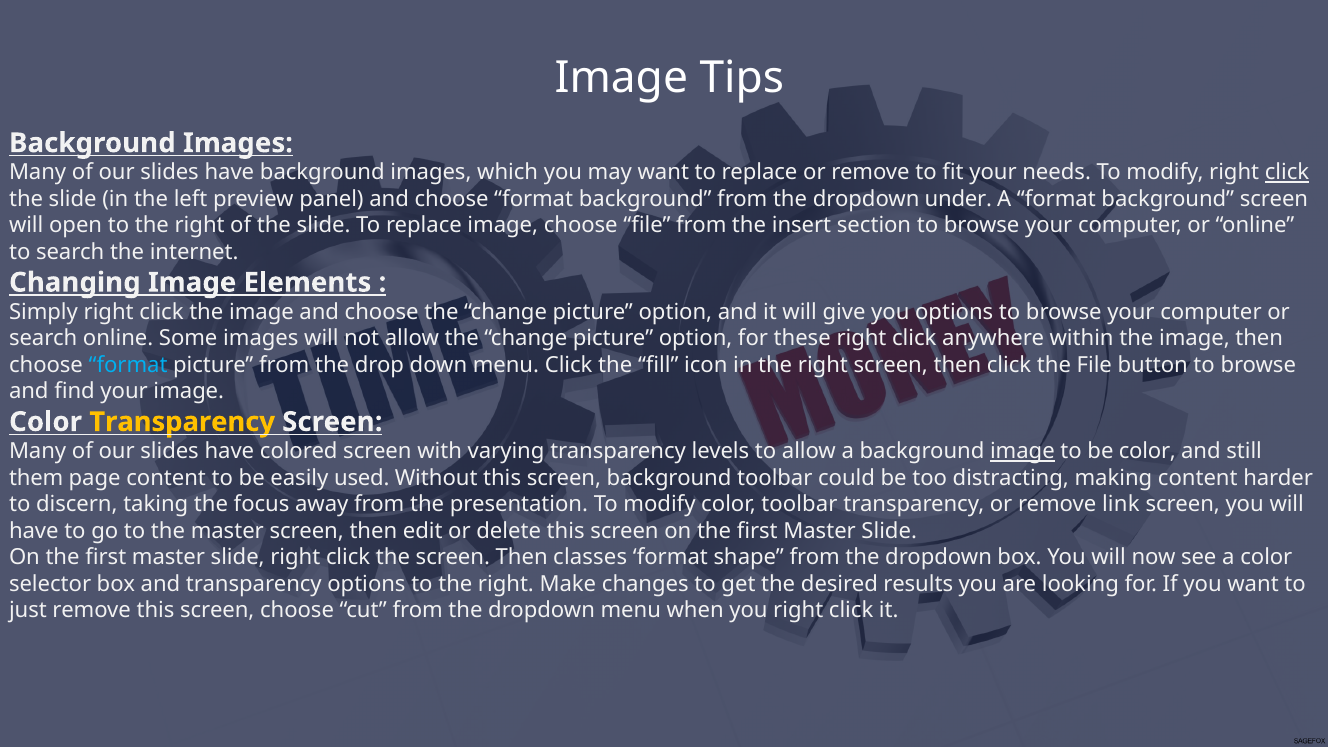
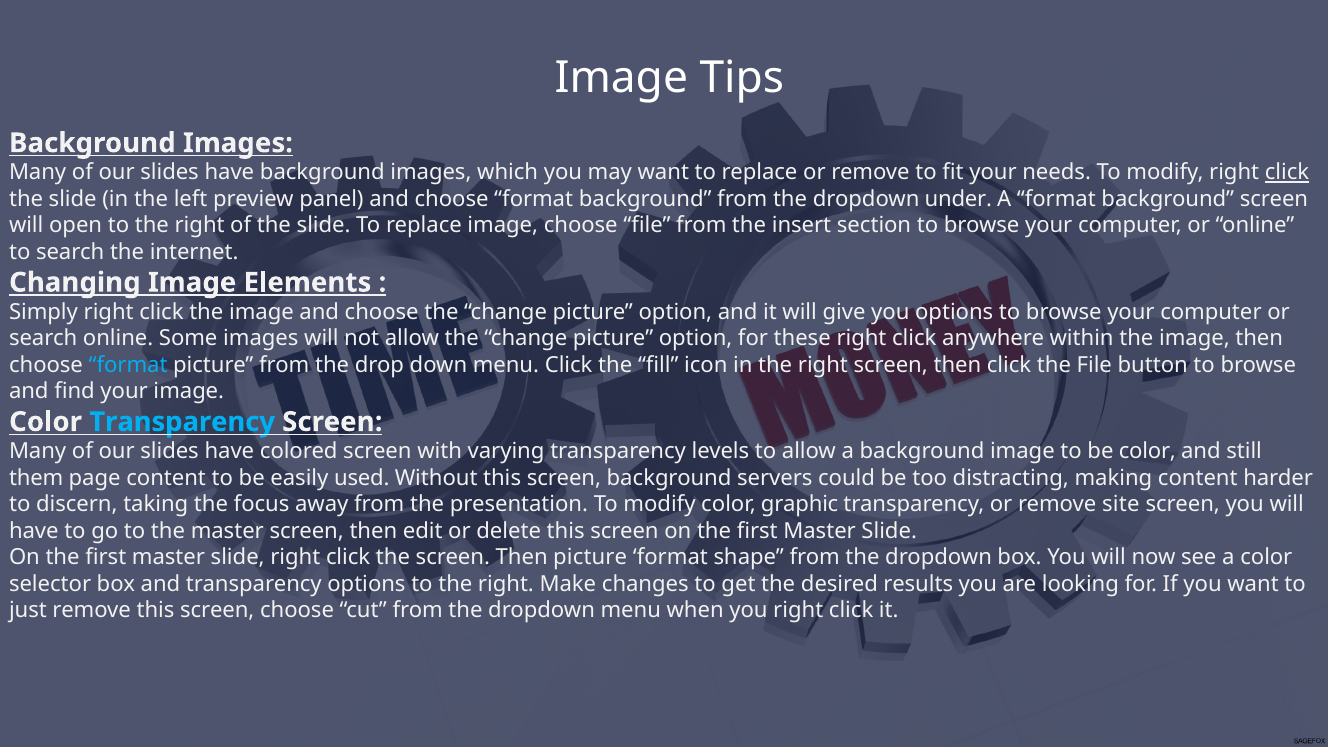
Transparency at (182, 422) colour: yellow -> light blue
image at (1022, 451) underline: present -> none
background toolbar: toolbar -> servers
color toolbar: toolbar -> graphic
link: link -> site
Then classes: classes -> picture
